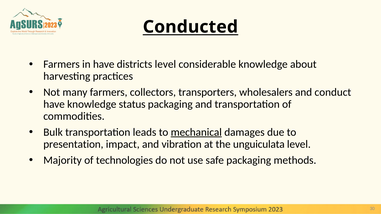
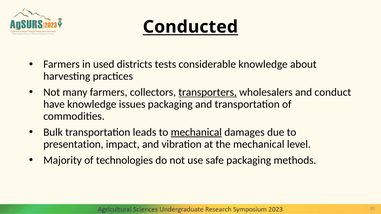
in have: have -> used
districts level: level -> tests
transporters underline: none -> present
status: status -> issues
the unguiculata: unguiculata -> mechanical
